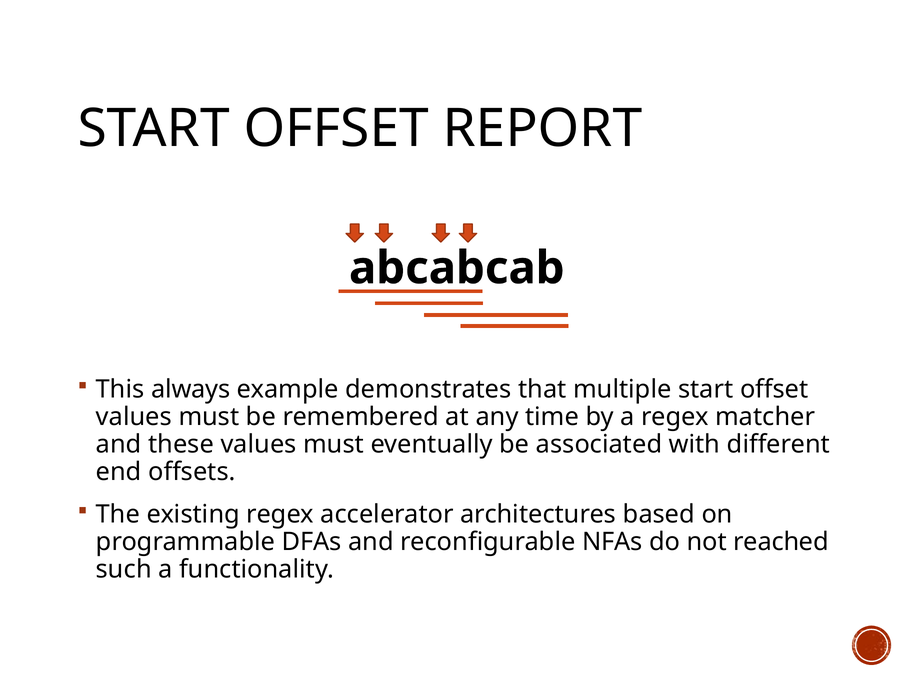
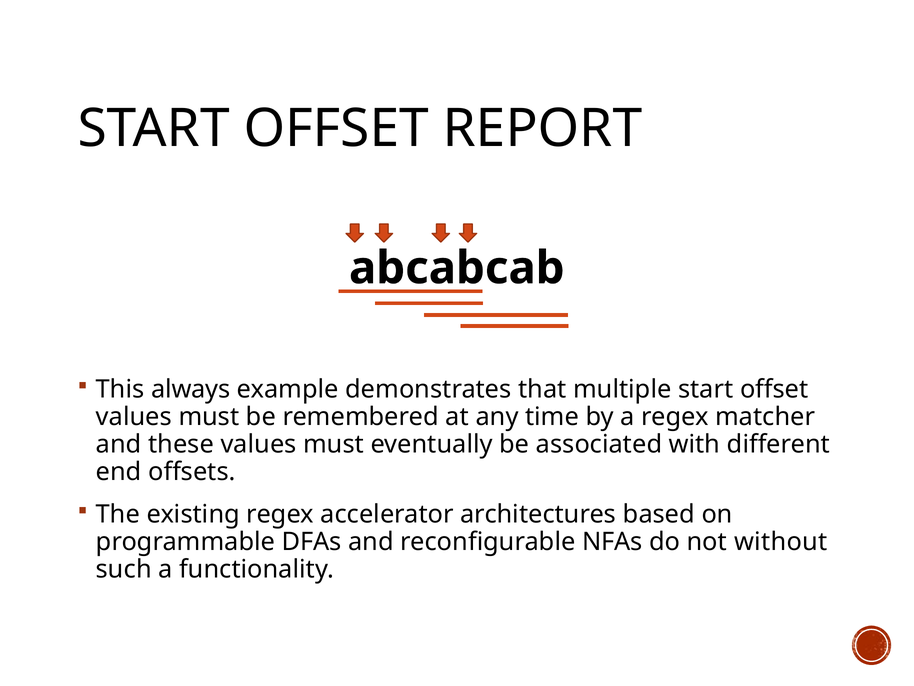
reached: reached -> without
